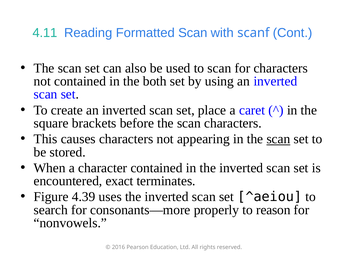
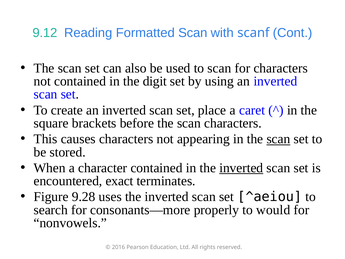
4.11: 4.11 -> 9.12
both: both -> digit
inverted at (241, 168) underline: none -> present
4.39: 4.39 -> 9.28
reason: reason -> would
